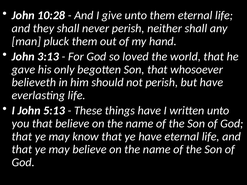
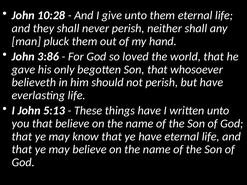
3:13: 3:13 -> 3:86
